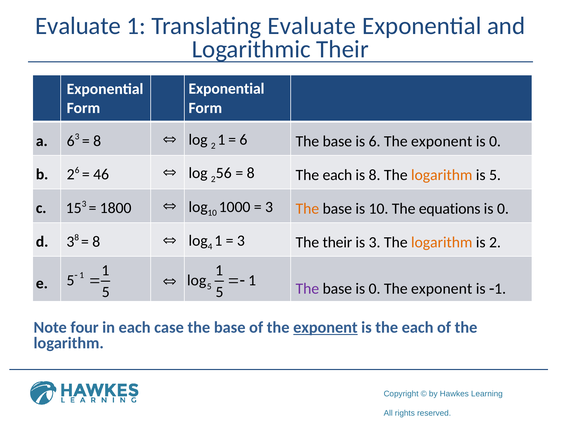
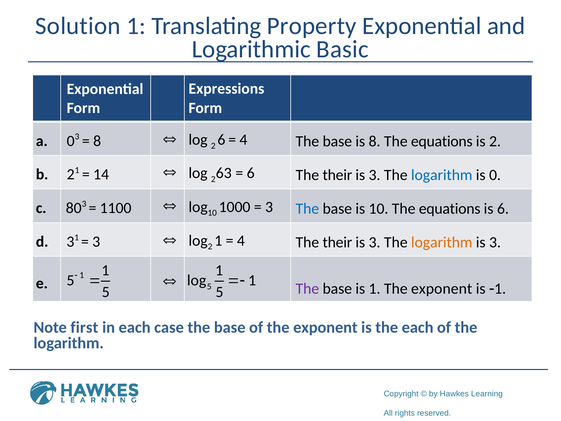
Evaluate at (78, 26): Evaluate -> Solution
Translating Evaluate: Evaluate -> Property
Logarithmic Their: Their -> Basic
Exponential at (227, 89): Exponential -> Expressions
a 6: 6 -> 0
2 1: 1 -> 6
6 at (243, 140): 6 -> 4
is 6: 6 -> 8
exponent at (442, 141): exponent -> equations
0 at (495, 141): 0 -> 2
b 2 6: 6 -> 1
46: 46 -> 14
56: 56 -> 63
8 at (251, 173): 8 -> 6
each at (337, 175): each -> their
8 at (375, 175): 8 -> 3
logarithm at (442, 175) colour: orange -> blue
is 5: 5 -> 0
15: 15 -> 80
1800: 1800 -> 1100
The at (307, 208) colour: orange -> blue
0 at (503, 208): 0 -> 6
3 8: 8 -> 1
8 at (96, 242): 8 -> 3
4 at (210, 247): 4 -> 2
3 at (241, 240): 3 -> 4
2 at (495, 242): 2 -> 3
base is 0: 0 -> 1
four: four -> first
exponent at (325, 327) underline: present -> none
